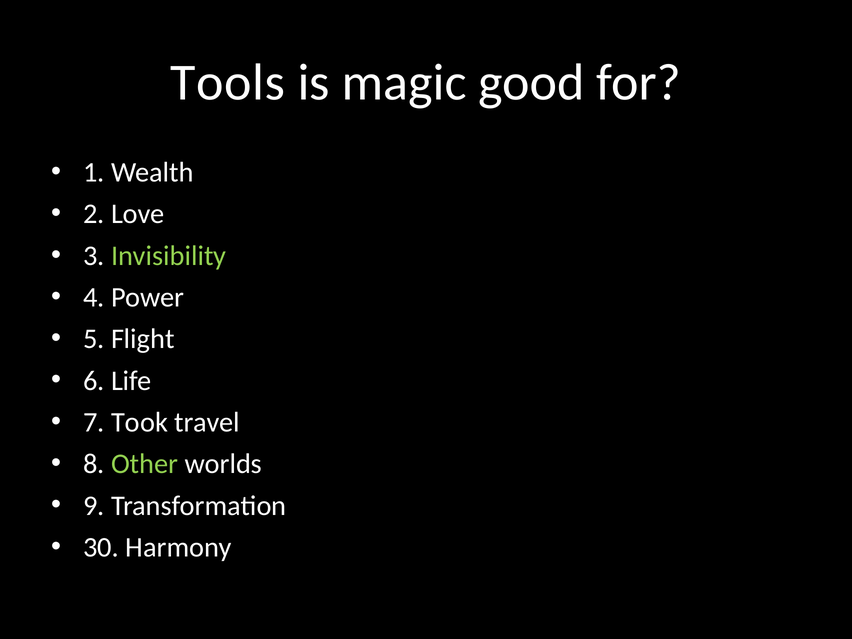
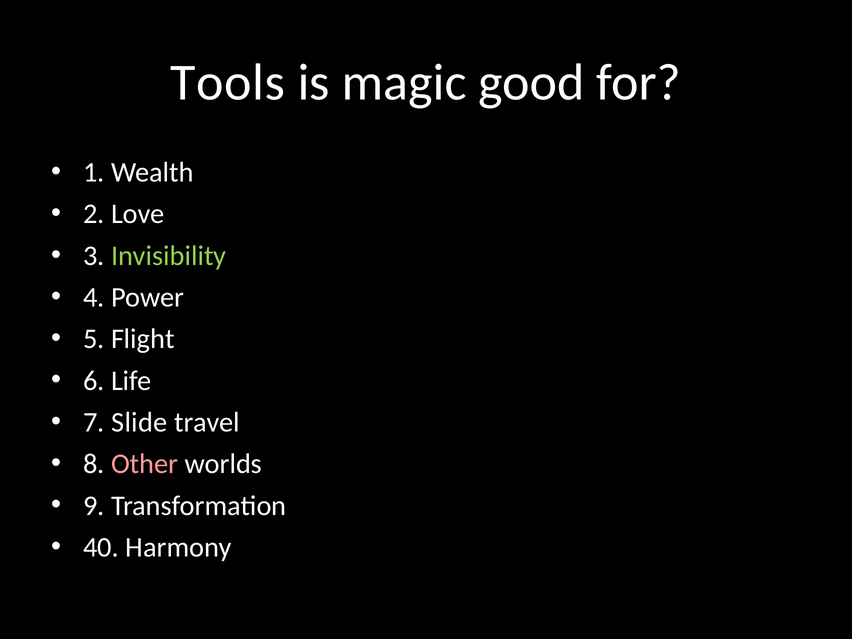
Took: Took -> Slide
Other colour: light green -> pink
30: 30 -> 40
